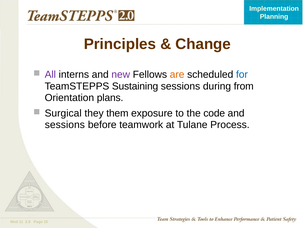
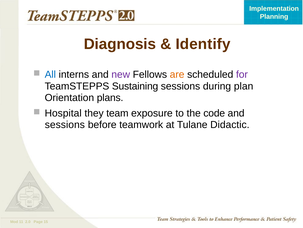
Principles: Principles -> Diagnosis
Change: Change -> Identify
All colour: purple -> blue
for colour: blue -> purple
from: from -> plan
Surgical: Surgical -> Hospital
them: them -> team
Process: Process -> Didactic
